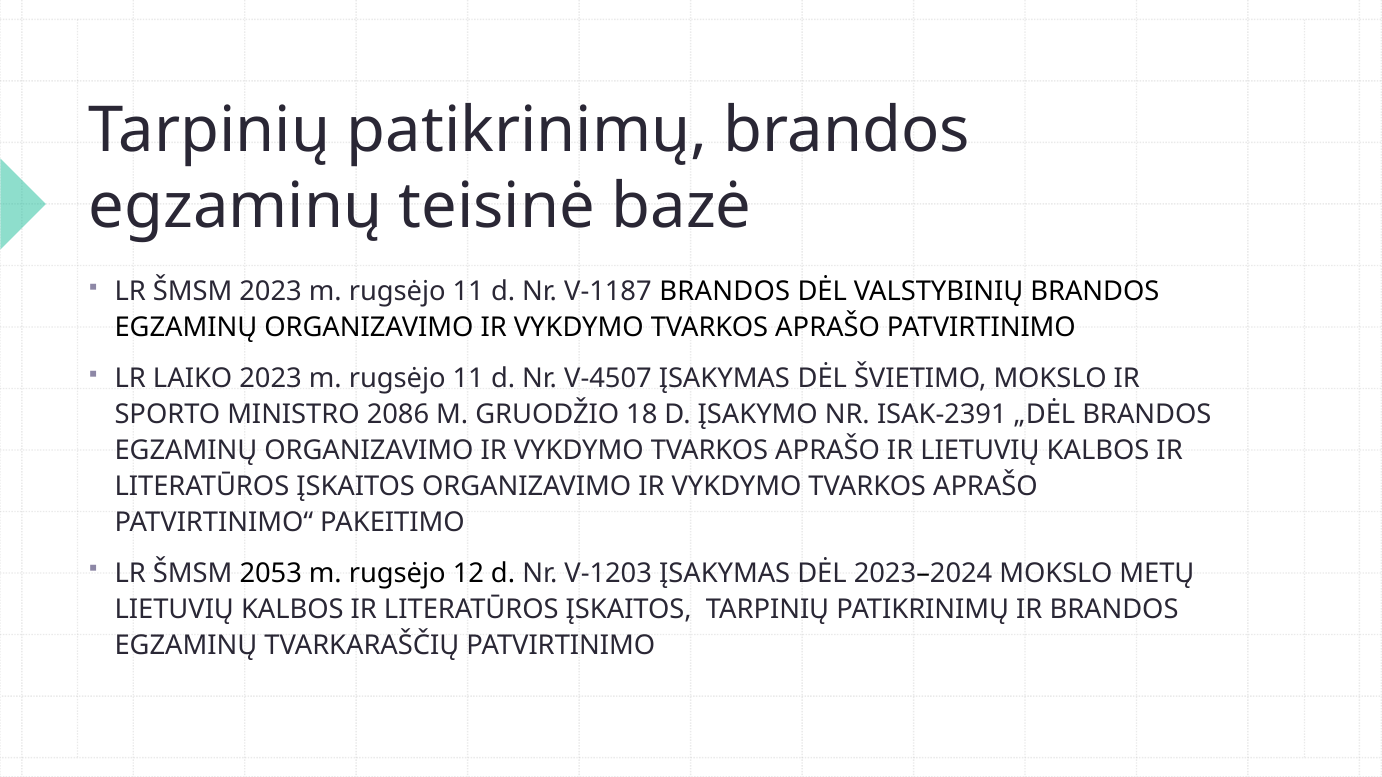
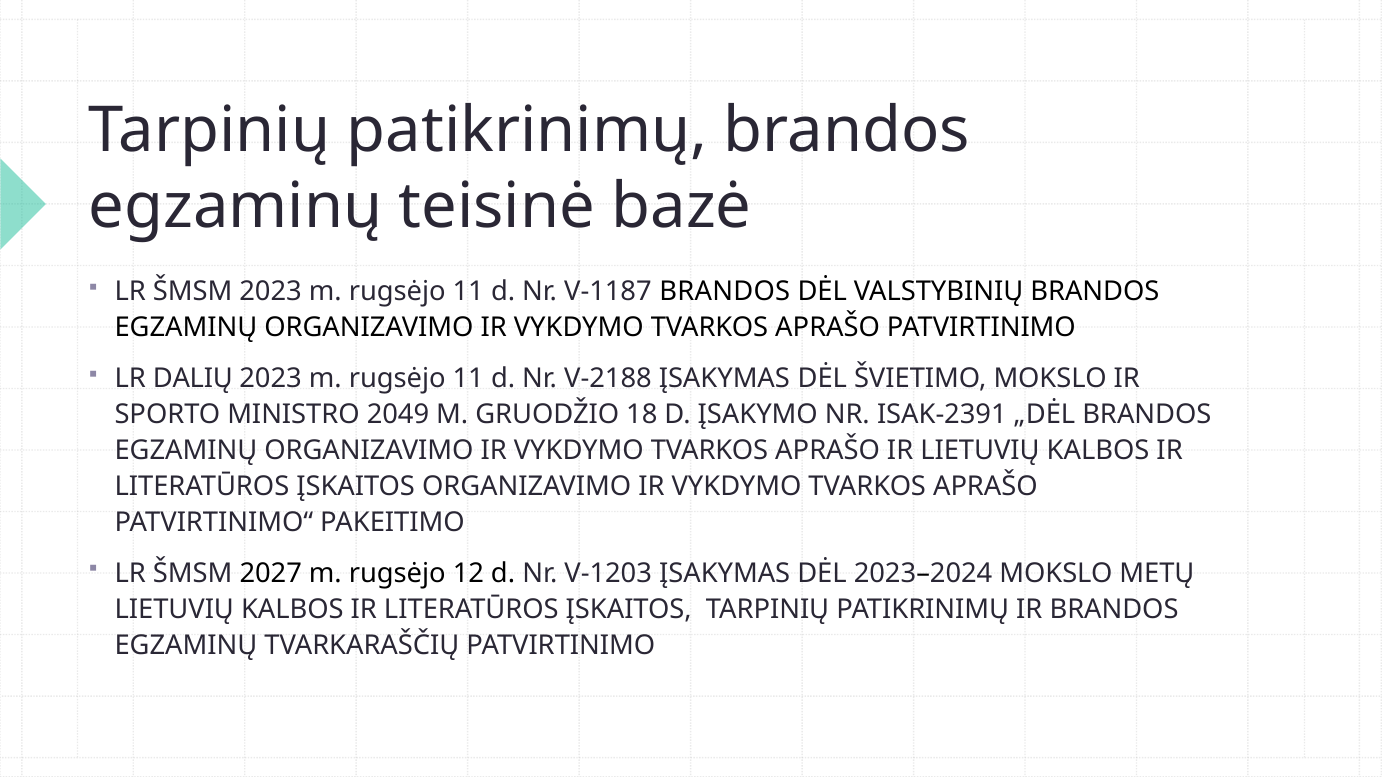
LAIKO: LAIKO -> DALIŲ
V-4507: V-4507 -> V-2188
2086: 2086 -> 2049
2053: 2053 -> 2027
